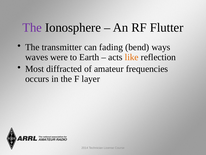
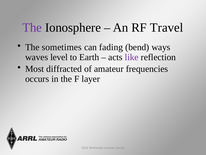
Flutter: Flutter -> Travel
transmitter: transmitter -> sometimes
were: were -> level
like colour: orange -> purple
